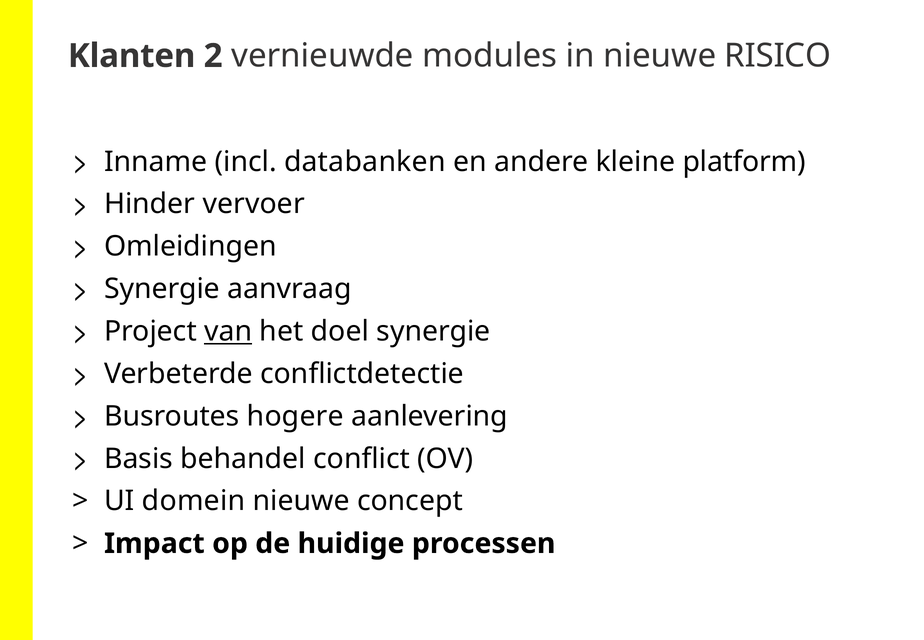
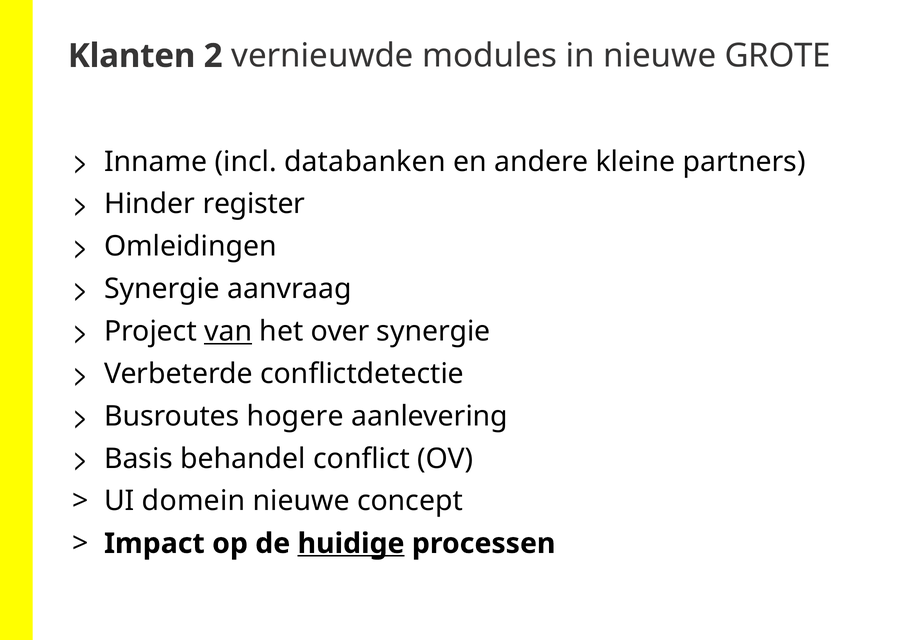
RISICO: RISICO -> GROTE
platform: platform -> partners
vervoer: vervoer -> register
doel: doel -> over
huidige underline: none -> present
